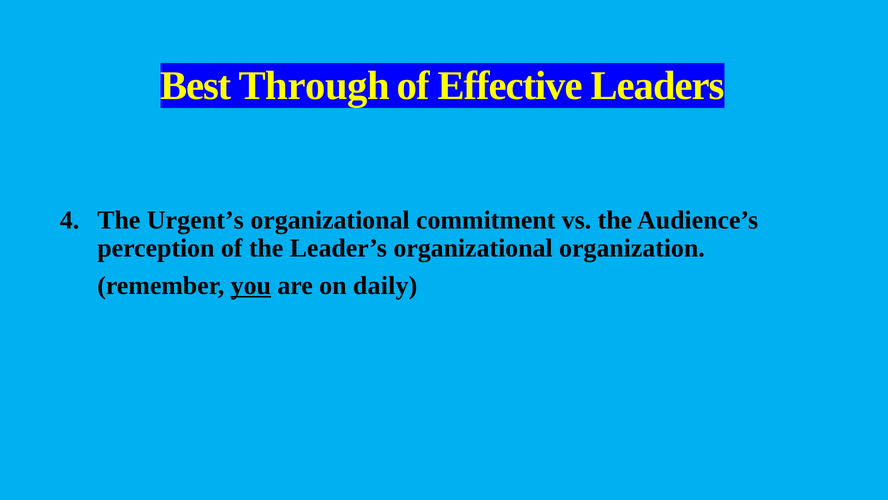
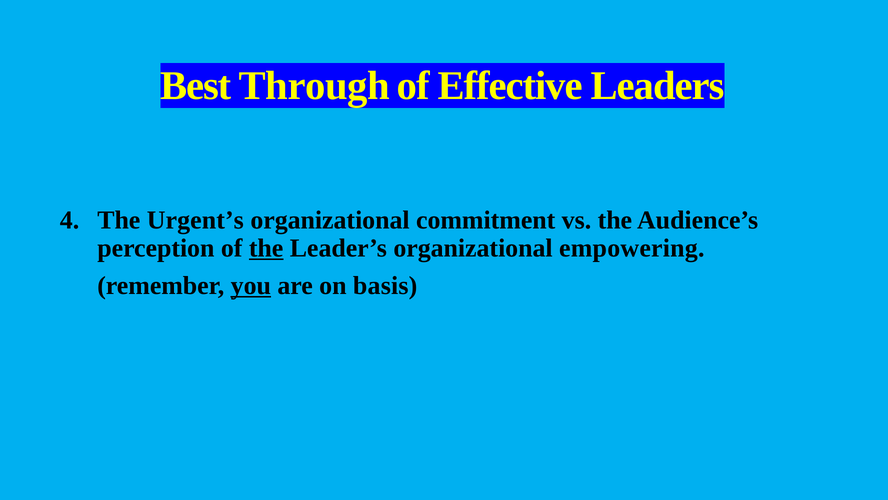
the at (266, 248) underline: none -> present
organization: organization -> empowering
daily: daily -> basis
